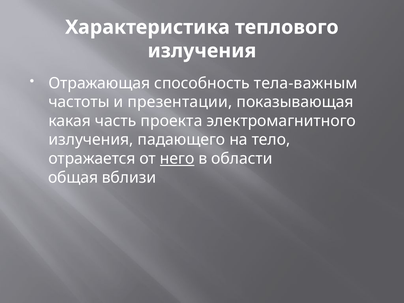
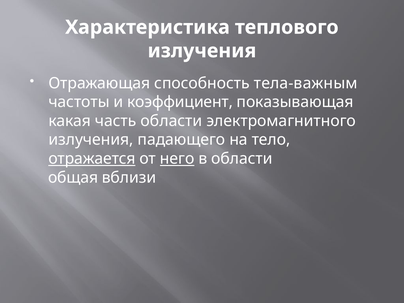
презентации: презентации -> коэффициент
часть проекта: проекта -> области
отражается underline: none -> present
